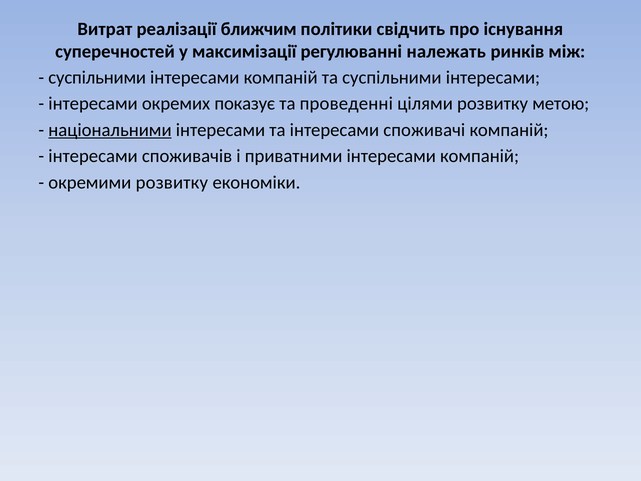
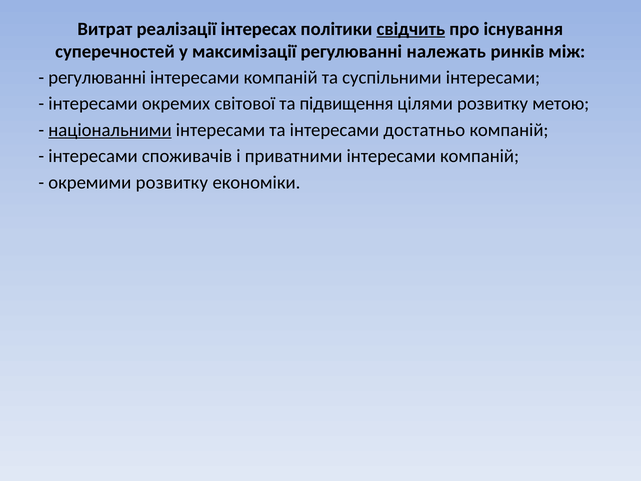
ближчим: ближчим -> інтересах
свідчить underline: none -> present
суспільними at (97, 78): суспільними -> регулюванні
показує: показує -> світової
проведенні: проведенні -> підвищення
споживачі: споживачі -> достатньо
